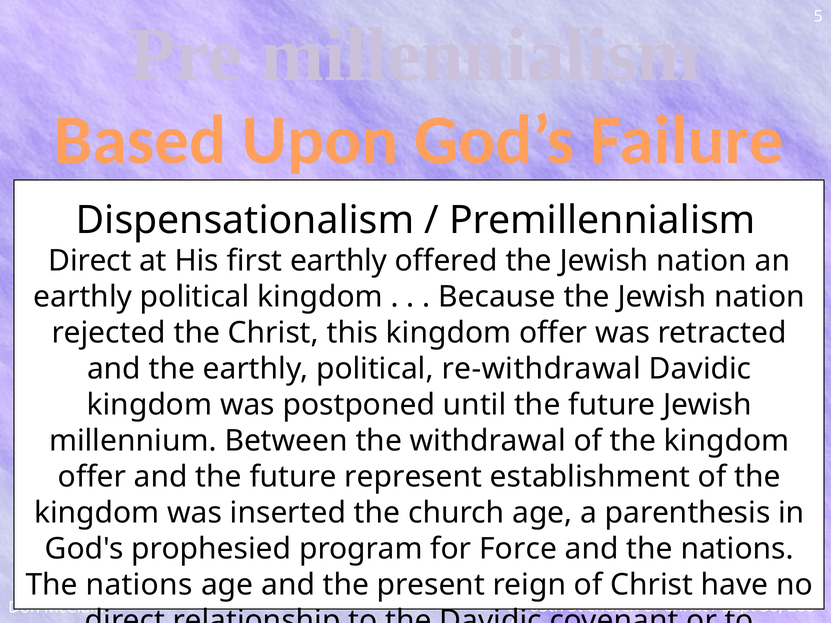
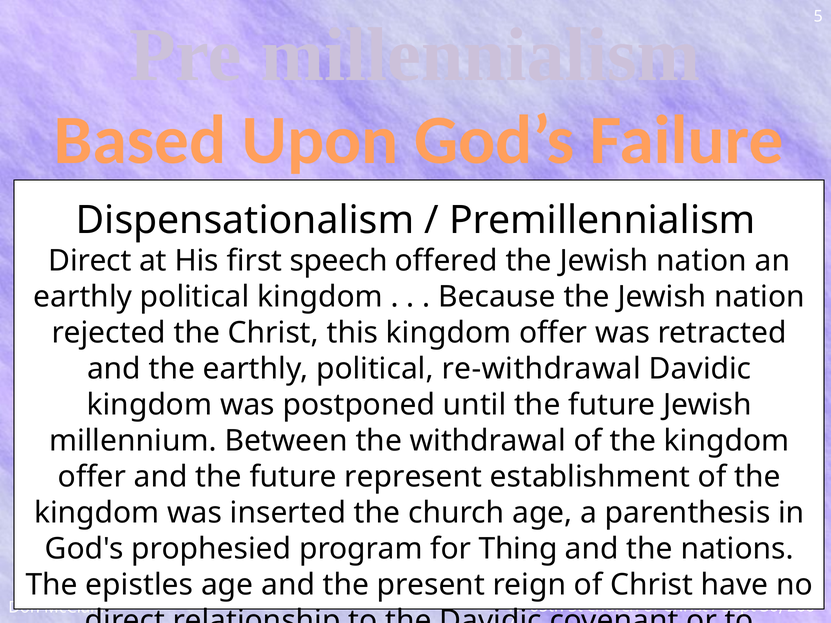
first earthly: earthly -> speech
Force: Force -> Thing
nations at (139, 585): nations -> epistles
